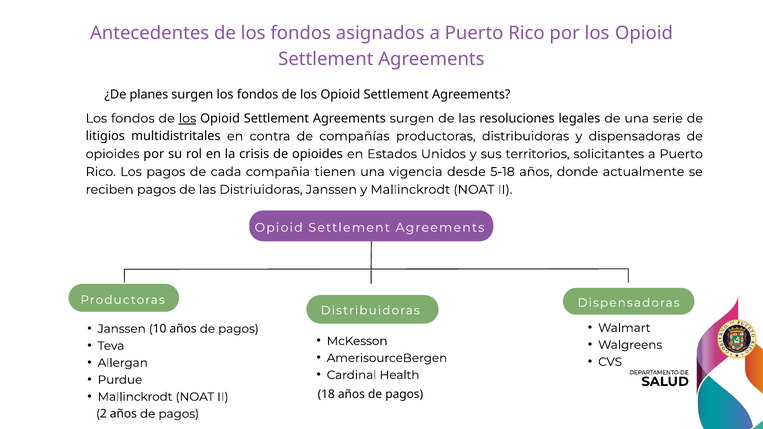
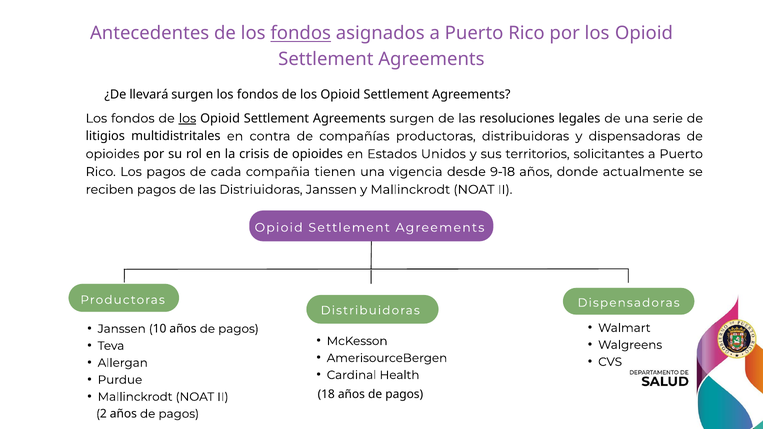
fondos at (301, 33) underline: none -> present
planes: planes -> llevará
5-18: 5-18 -> 9-18
